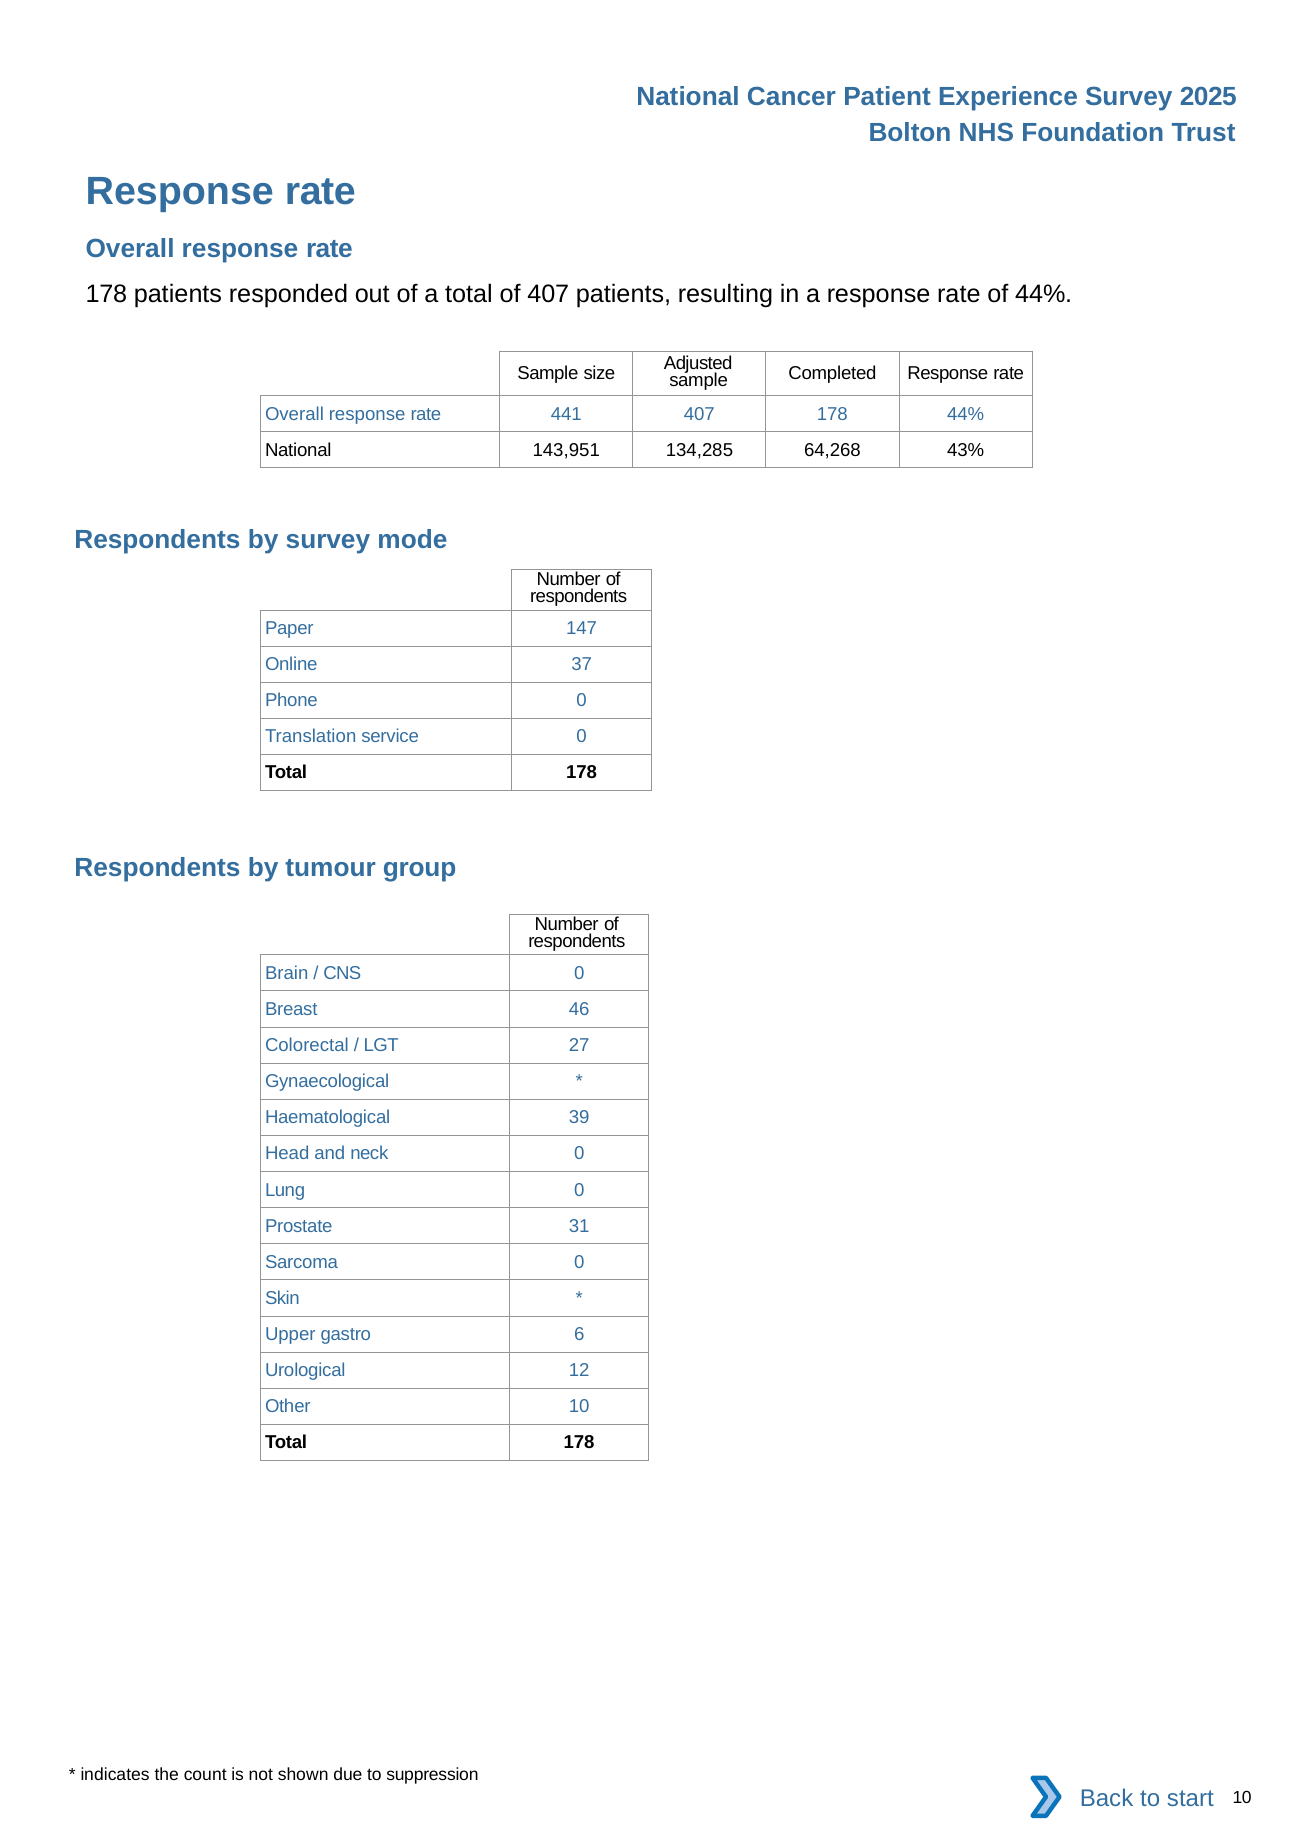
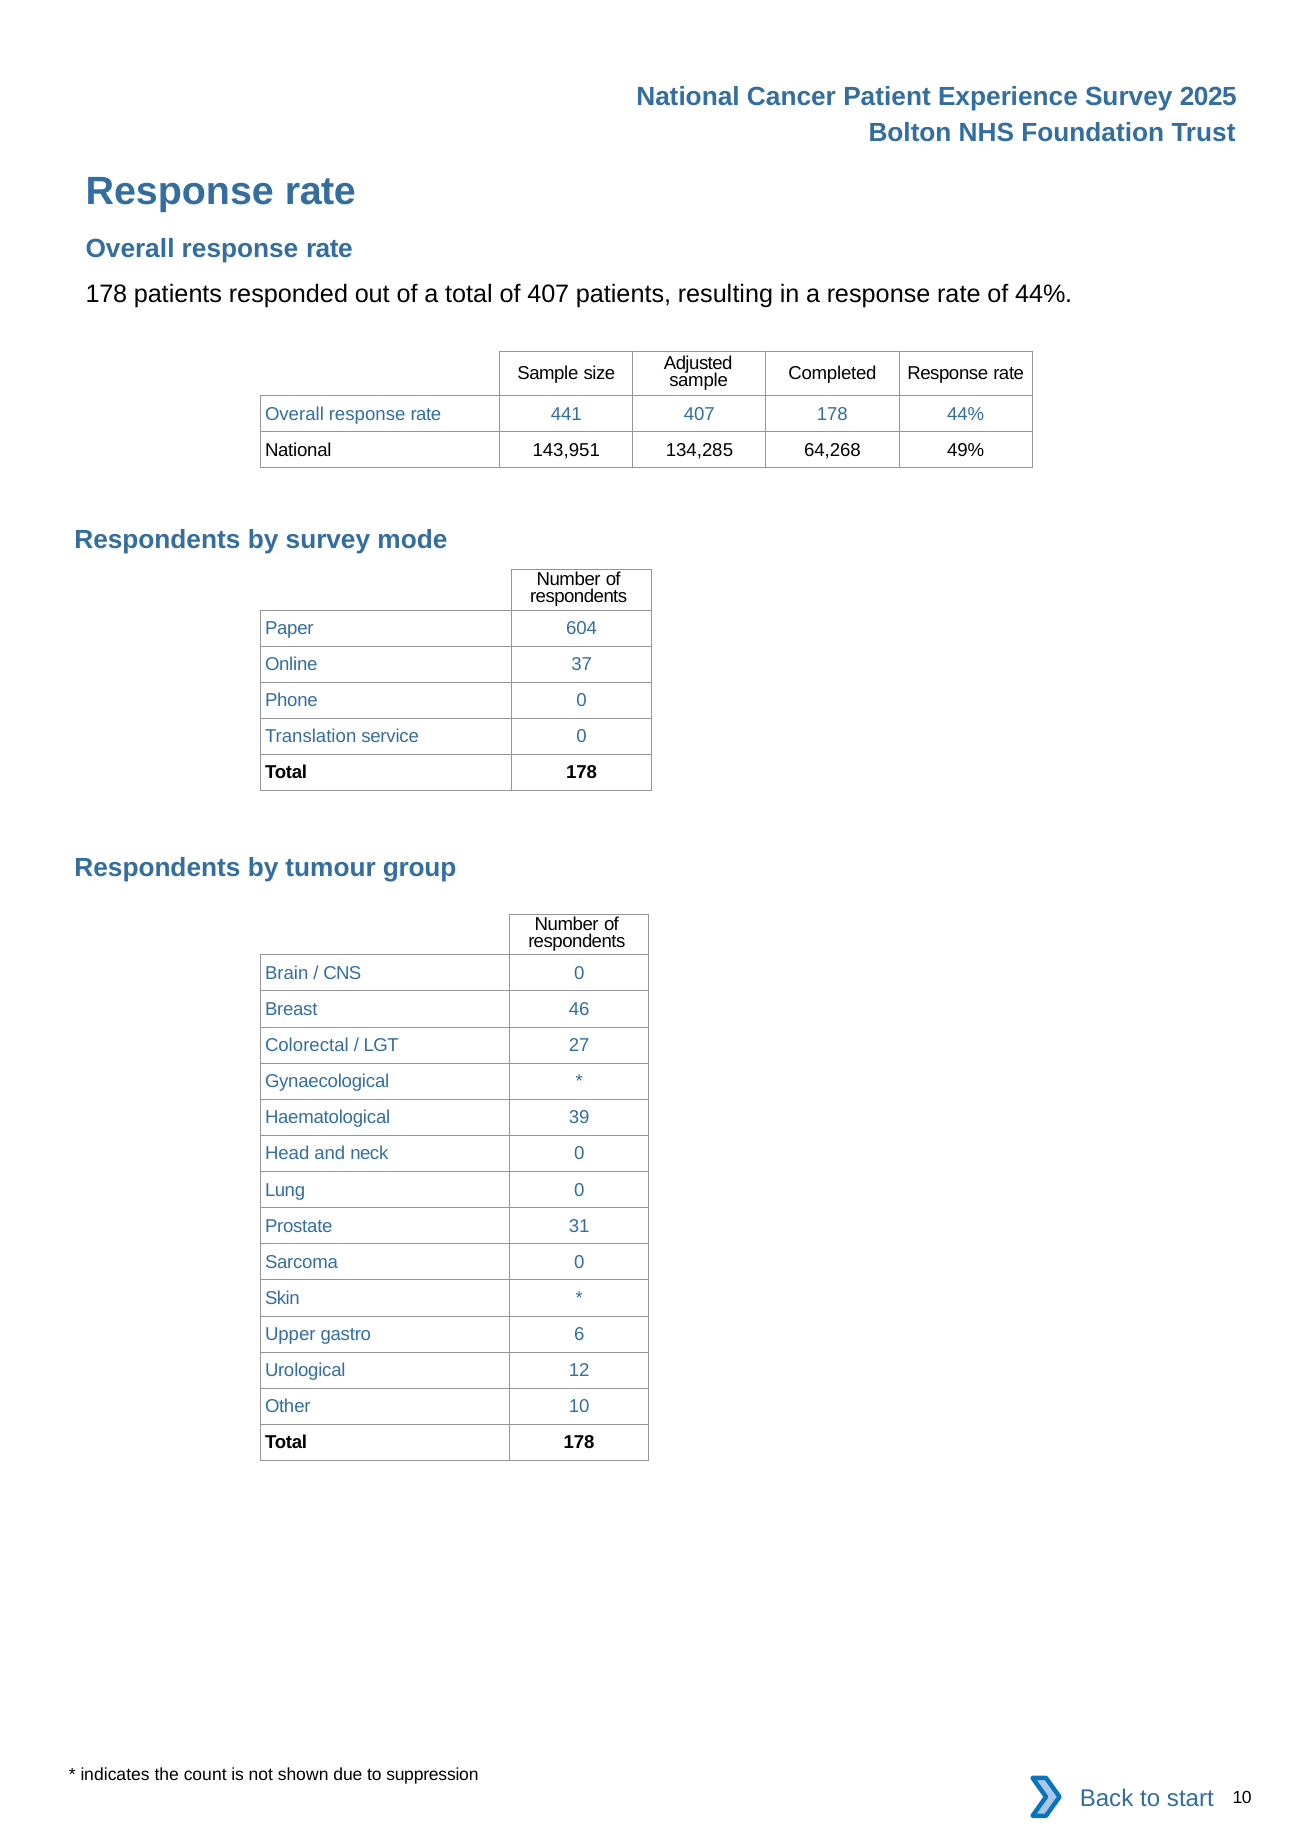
43%: 43% -> 49%
147: 147 -> 604
